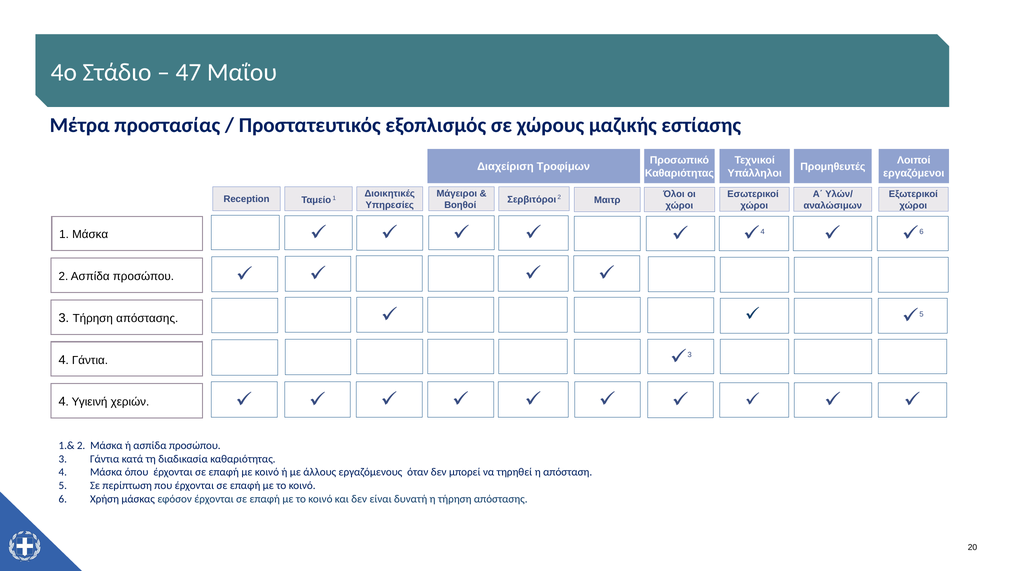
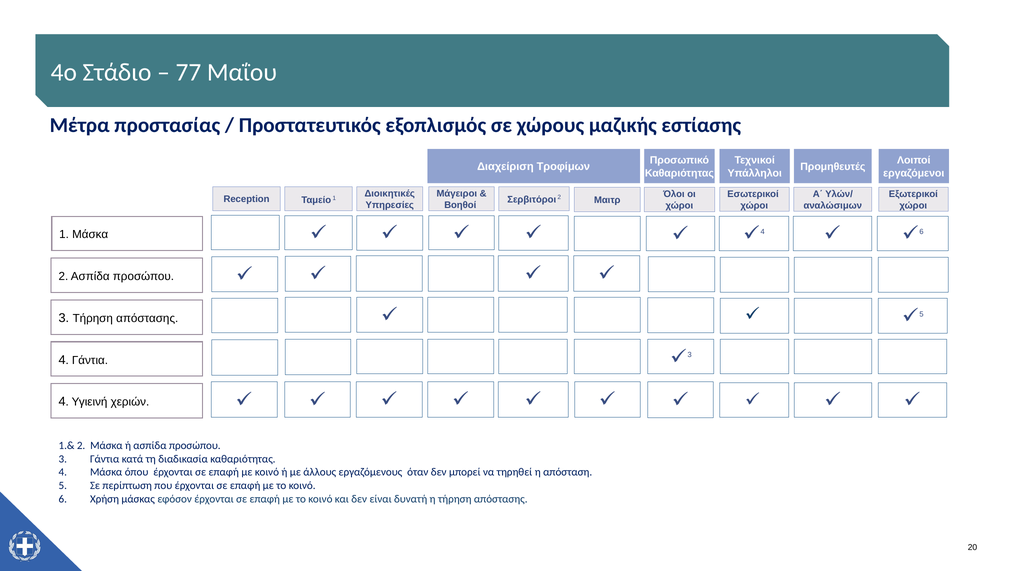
47: 47 -> 77
